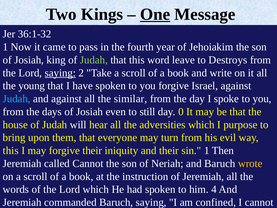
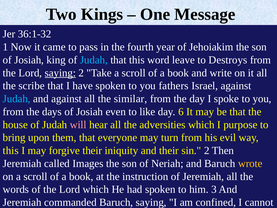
One at (155, 14) underline: present -> none
Judah at (94, 60) colour: light green -> light blue
young at (32, 86): young -> scribe
you forgive: forgive -> fathers
still: still -> like
day 0: 0 -> 6
will at (78, 125) colour: white -> pink
sin 1: 1 -> 2
called Cannot: Cannot -> Images
4: 4 -> 3
